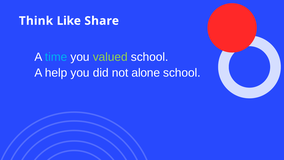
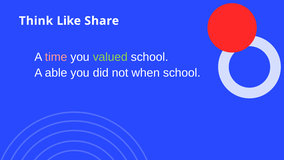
time colour: light blue -> pink
help: help -> able
alone: alone -> when
